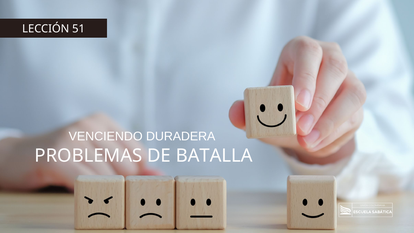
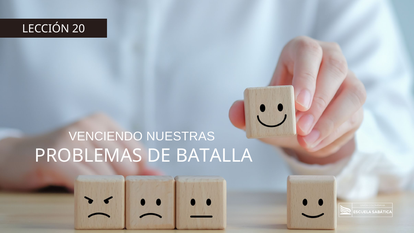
51: 51 -> 20
DURADERA: DURADERA -> NUESTRAS
